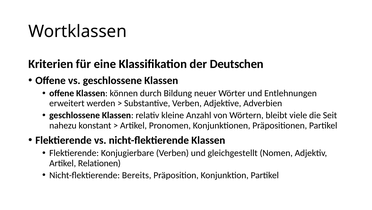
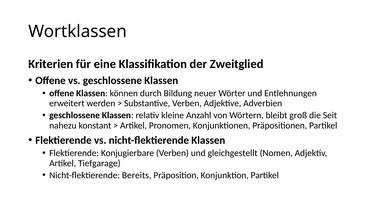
Deutschen: Deutschen -> Zweitglied
viele: viele -> groß
Relationen: Relationen -> Tiefgarage
